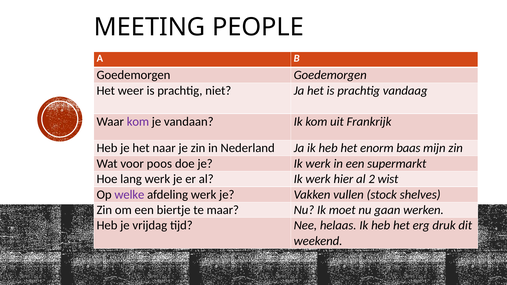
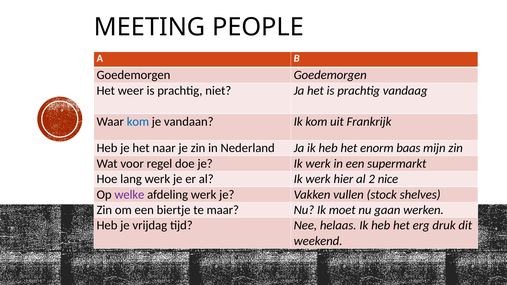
kom at (138, 122) colour: purple -> blue
poos: poos -> regel
wist: wist -> nice
